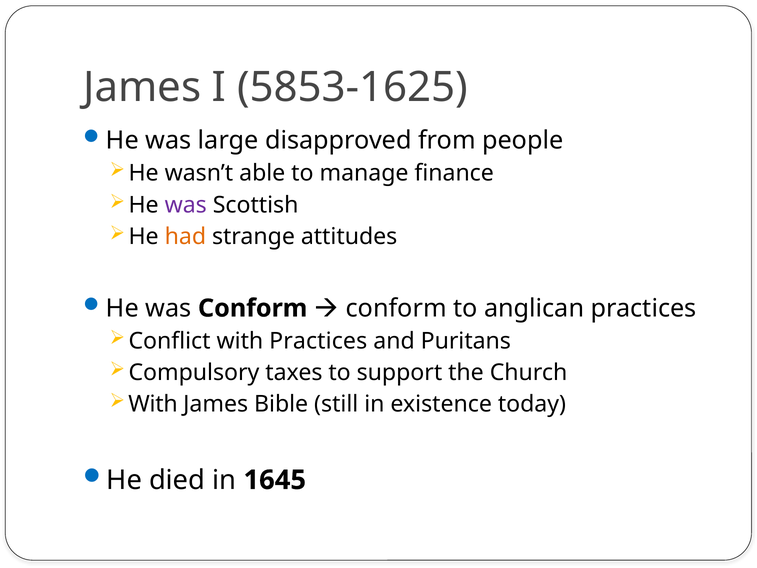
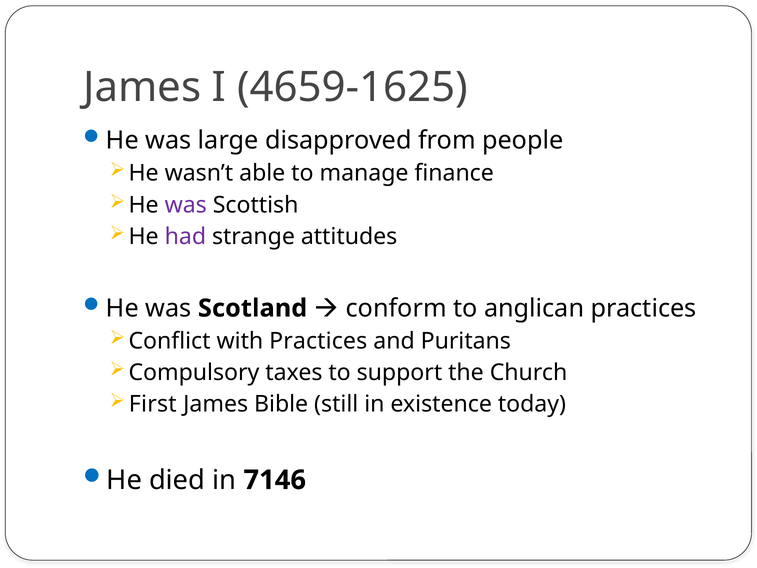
5853-1625: 5853-1625 -> 4659-1625
had colour: orange -> purple
was Conform: Conform -> Scotland
With at (153, 404): With -> First
1645: 1645 -> 7146
